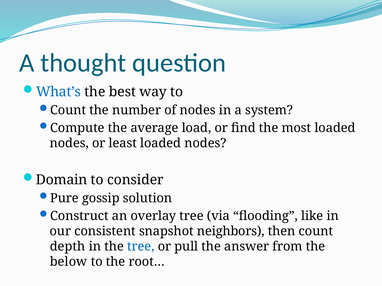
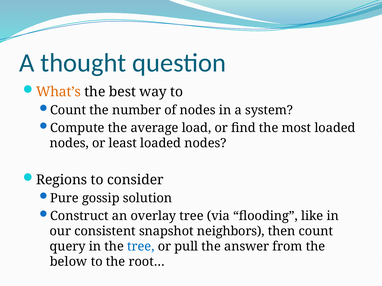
What’s colour: blue -> orange
Domain: Domain -> Regions
depth: depth -> query
